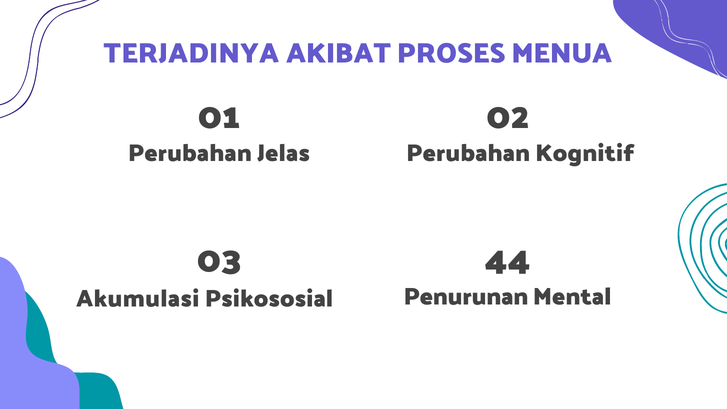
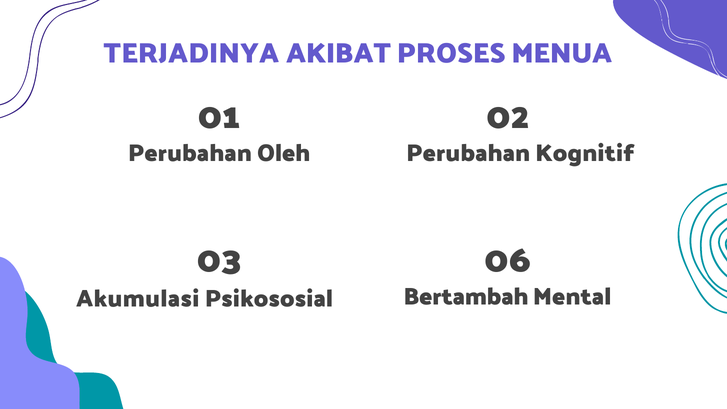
Jelas: Jelas -> Oleh
44: 44 -> 06
Penurunan: Penurunan -> Bertambah
